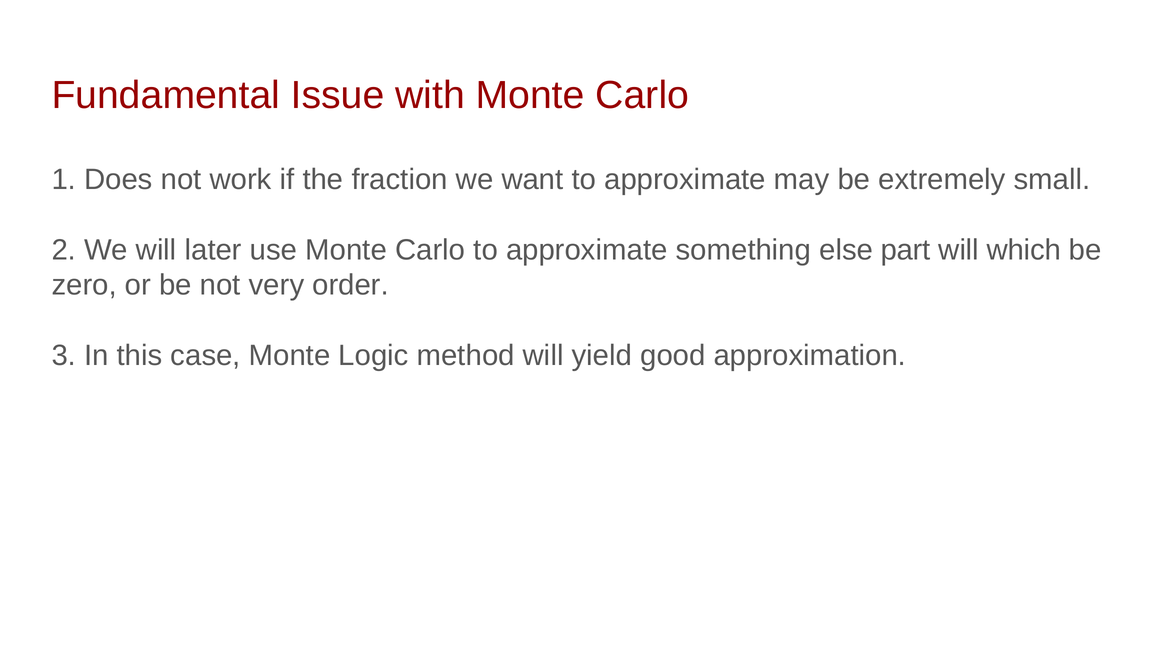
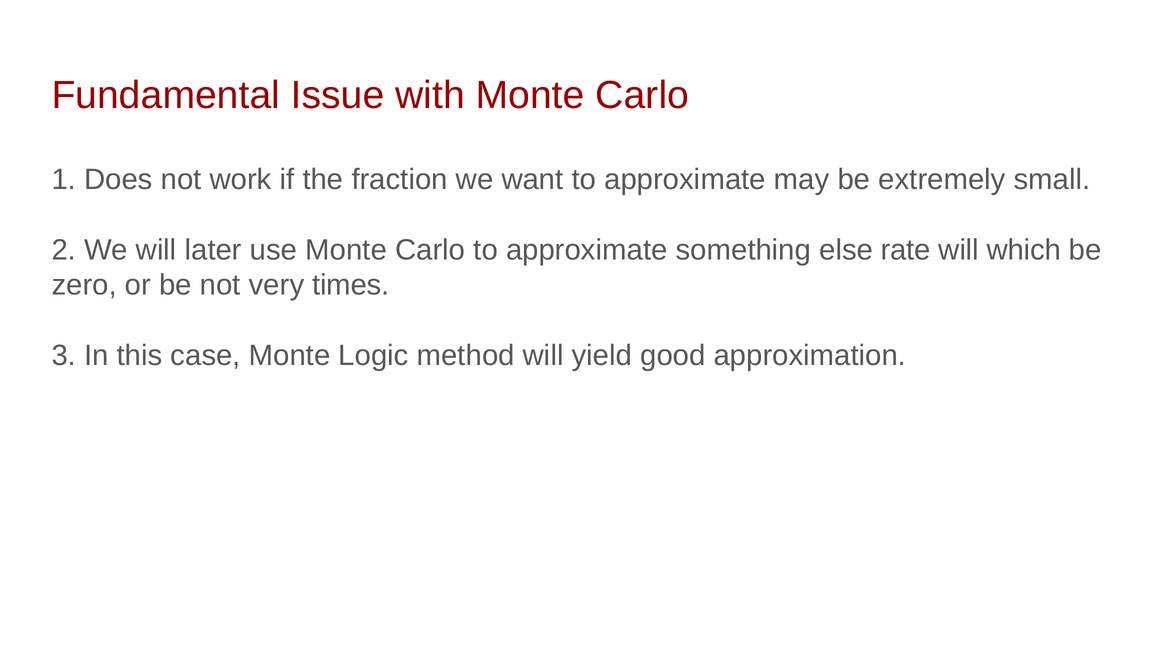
part: part -> rate
order: order -> times
